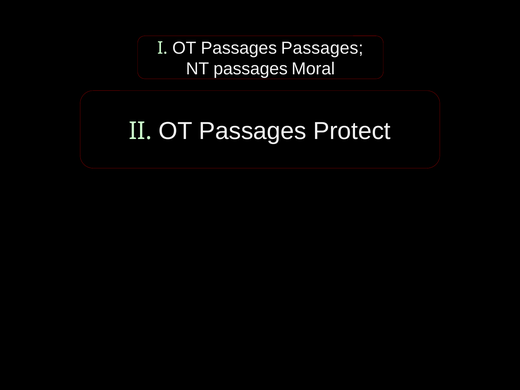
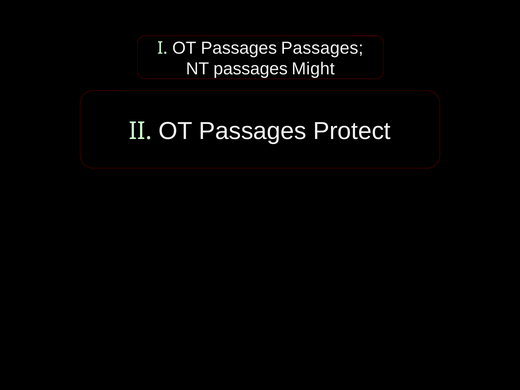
Moral: Moral -> Might
